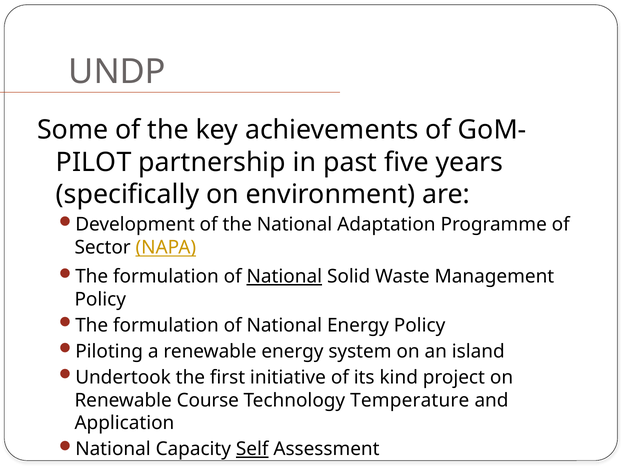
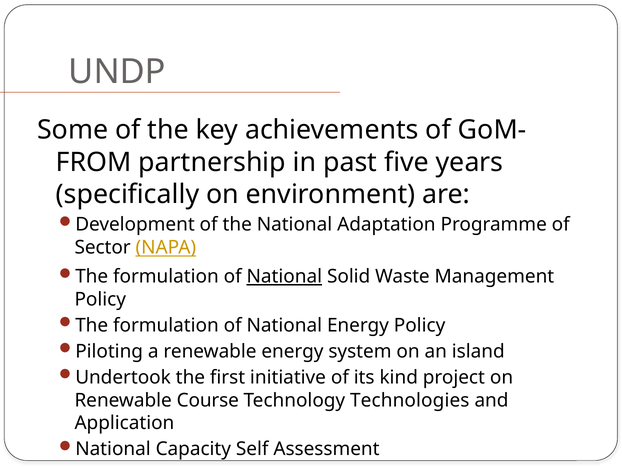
PILOT: PILOT -> FROM
Temperature: Temperature -> Technologies
Self underline: present -> none
